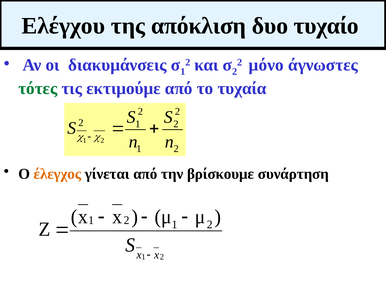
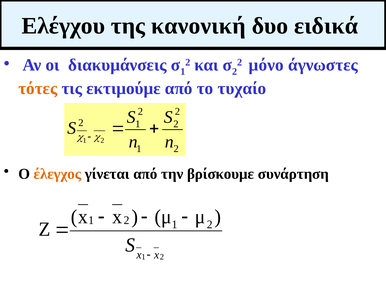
απόκλιση: απόκλιση -> κανονική
τυχαίο: τυχαίο -> ειδικά
τότες colour: green -> orange
τυχαία: τυχαία -> τυχαίο
